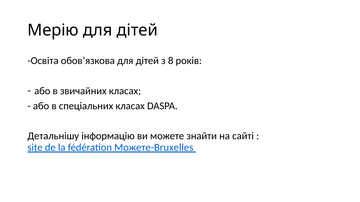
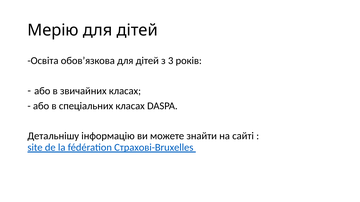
8: 8 -> 3
Можете-Bruxelles: Можете-Bruxelles -> Страхові-Bruxelles
